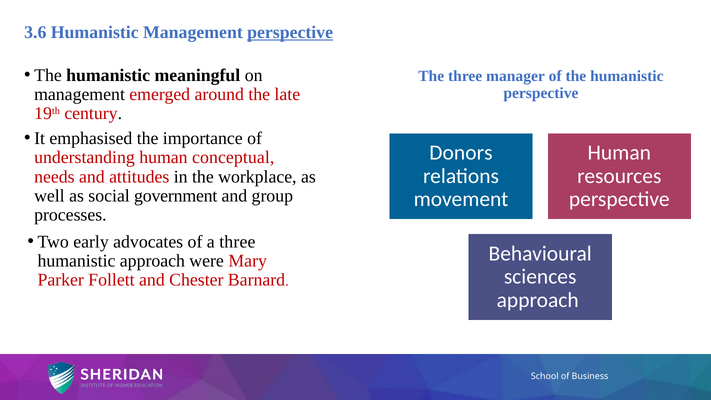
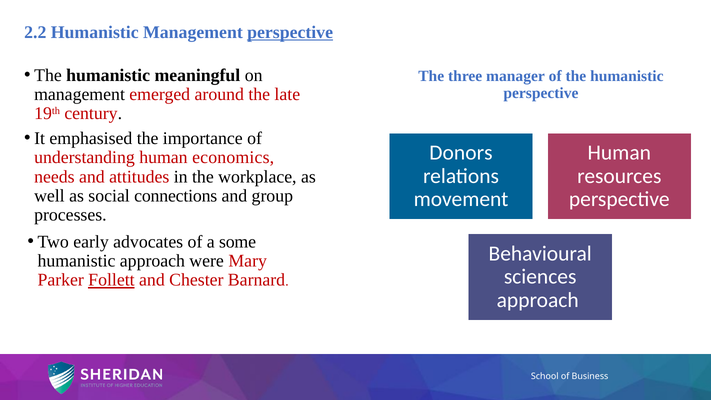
3.6: 3.6 -> 2.2
conceptual: conceptual -> economics
government: government -> connections
a three: three -> some
Follett underline: none -> present
